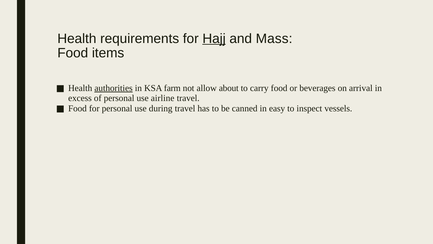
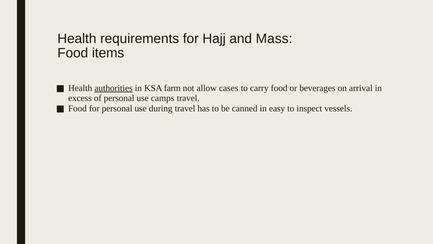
Hajj underline: present -> none
about: about -> cases
airline: airline -> camps
